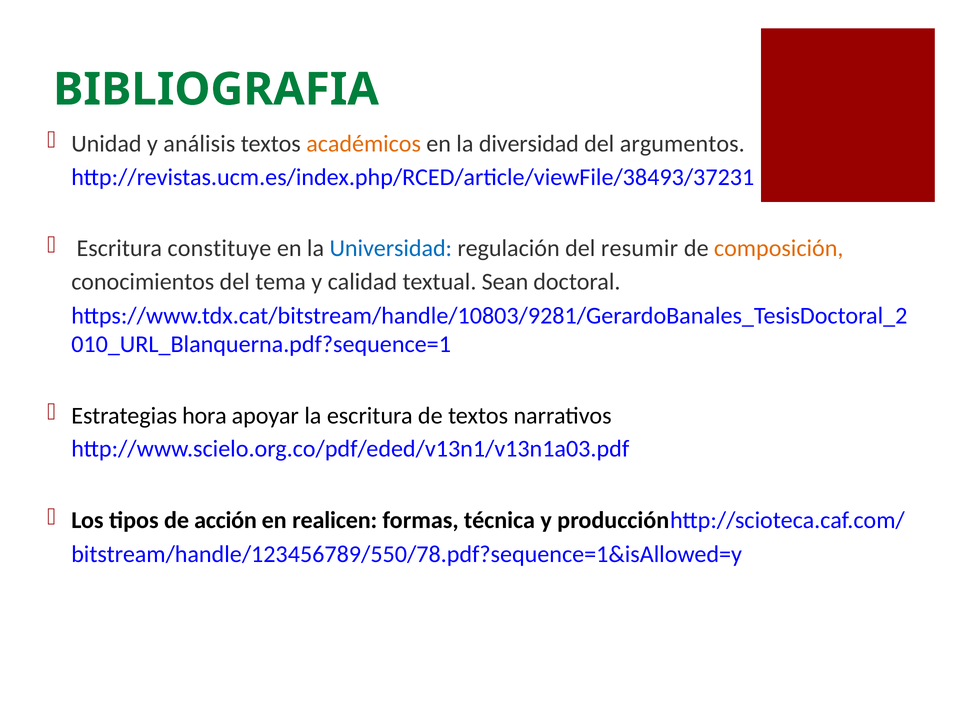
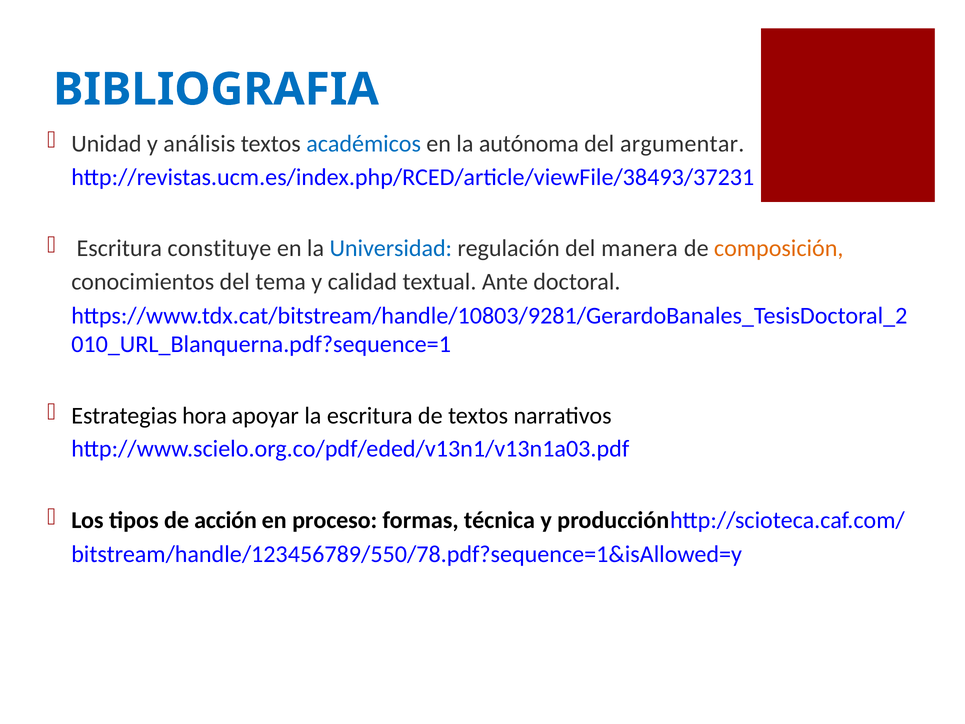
BIBLIOGRAFIA colour: green -> blue
académicos colour: orange -> blue
diversidad: diversidad -> autónoma
argumentos: argumentos -> argumentar
resumir: resumir -> manera
Sean: Sean -> Ante
realicen: realicen -> proceso
